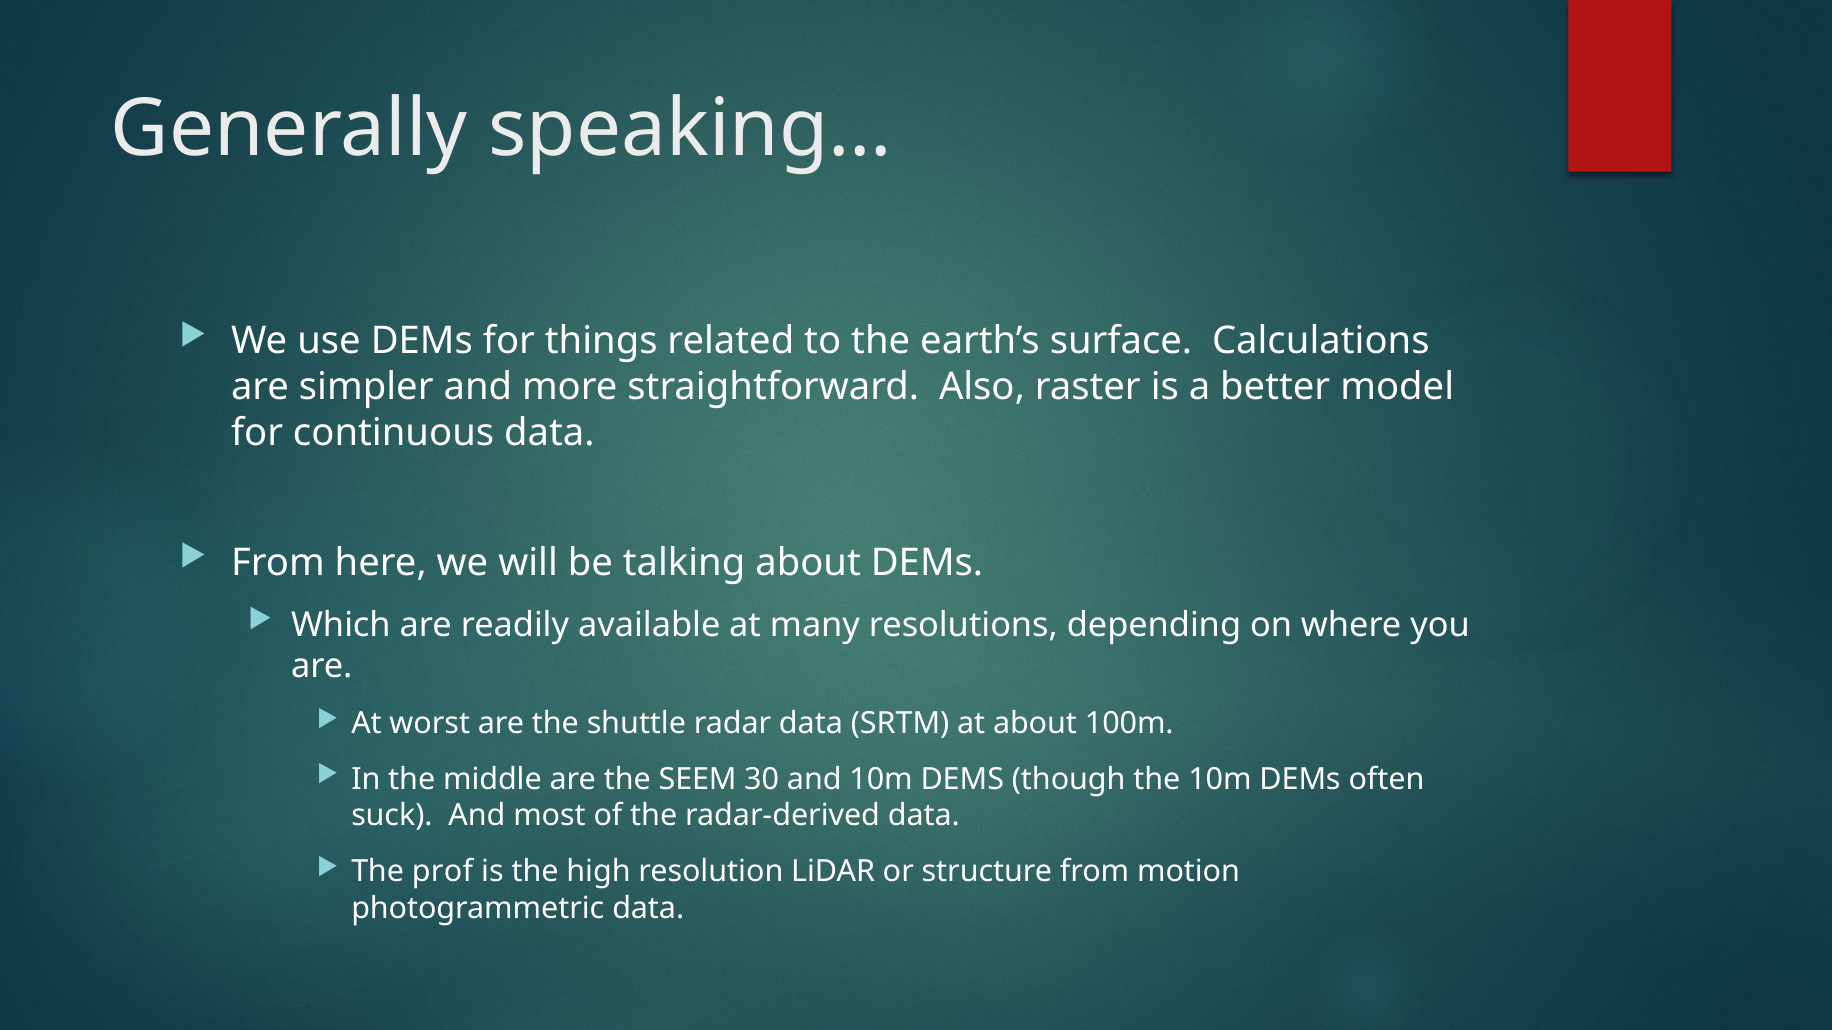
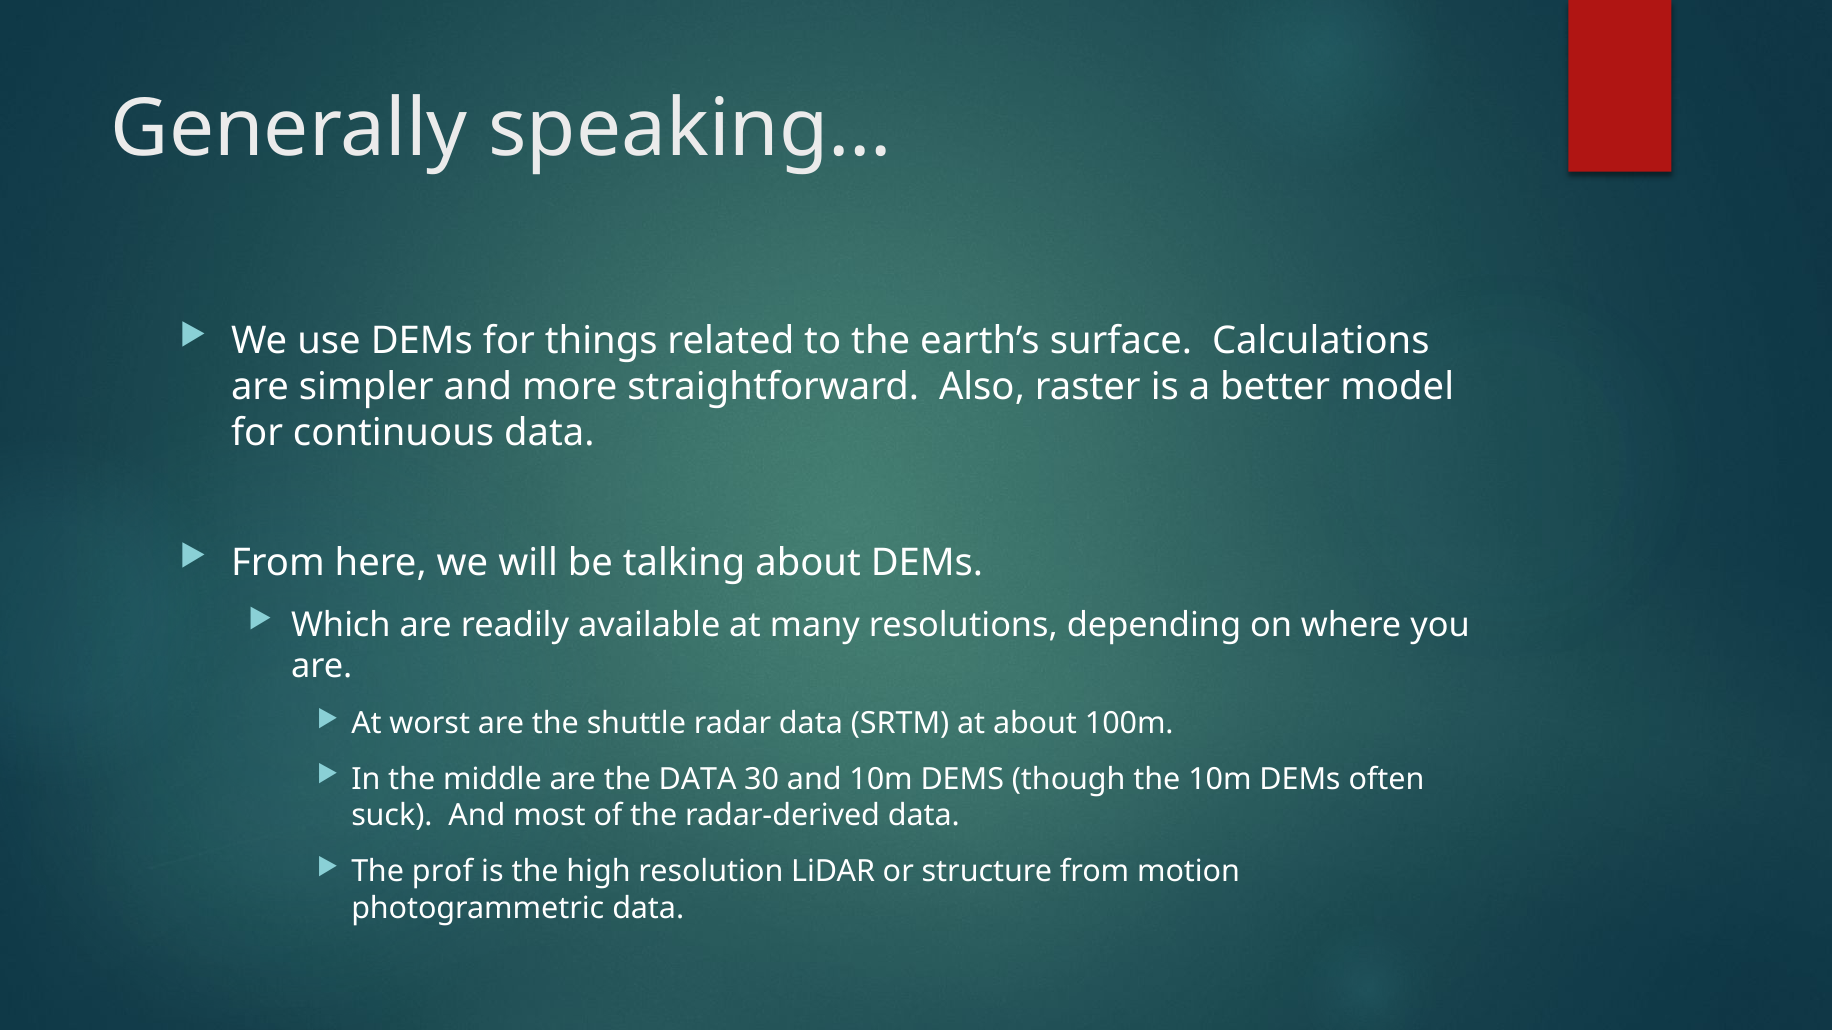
the SEEM: SEEM -> DATA
